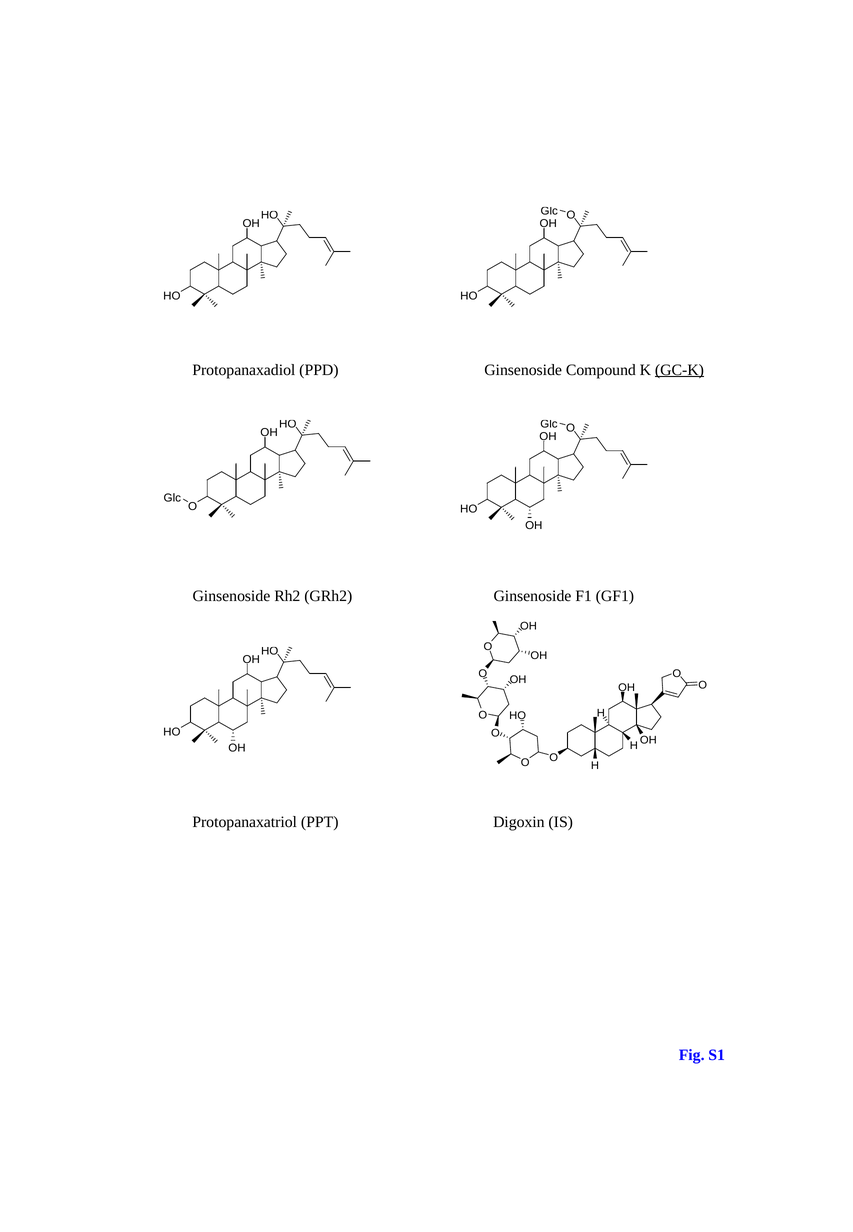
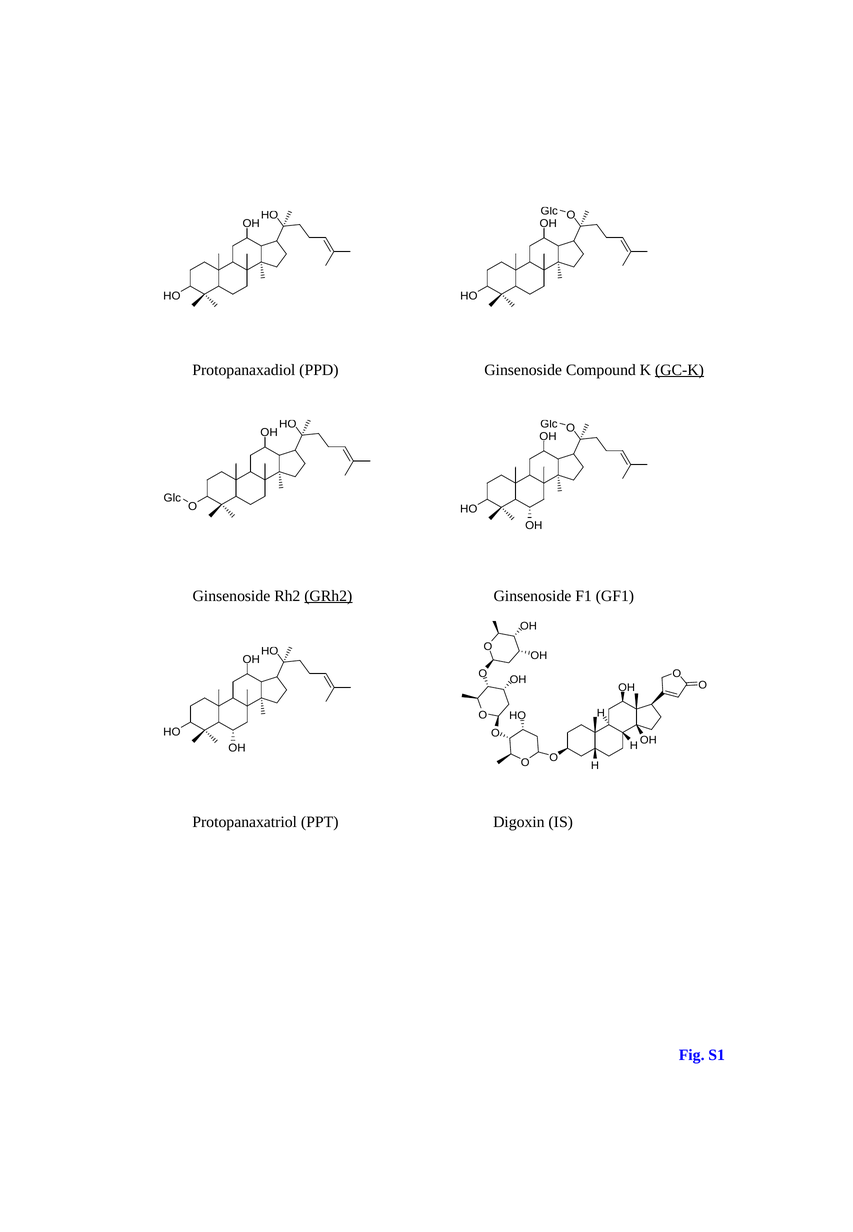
GRh2 underline: none -> present
